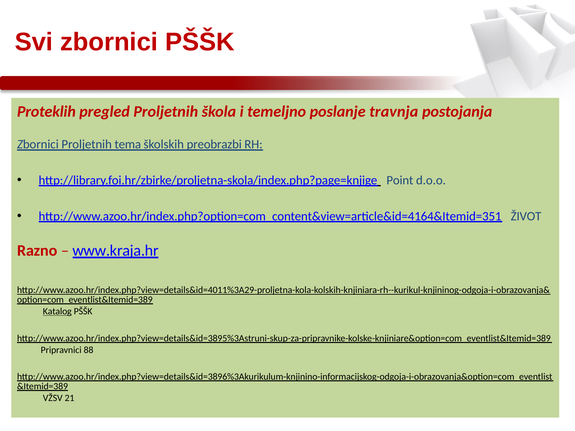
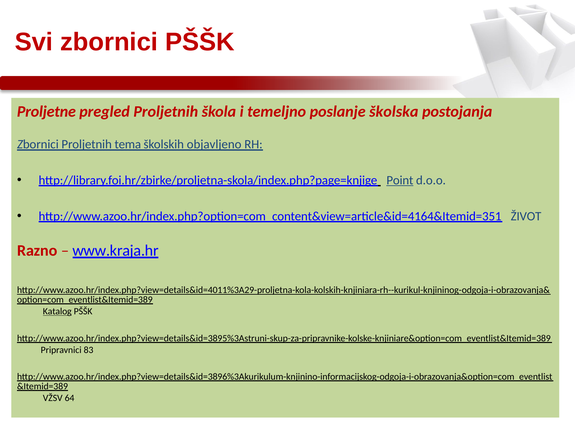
Proteklih: Proteklih -> Proljetne
travnja: travnja -> školska
preobrazbi: preobrazbi -> objavljeno
Point underline: none -> present
88: 88 -> 83
21: 21 -> 64
